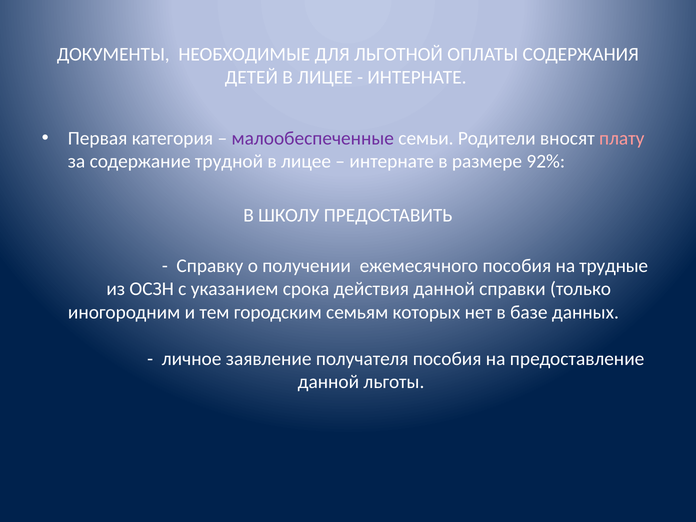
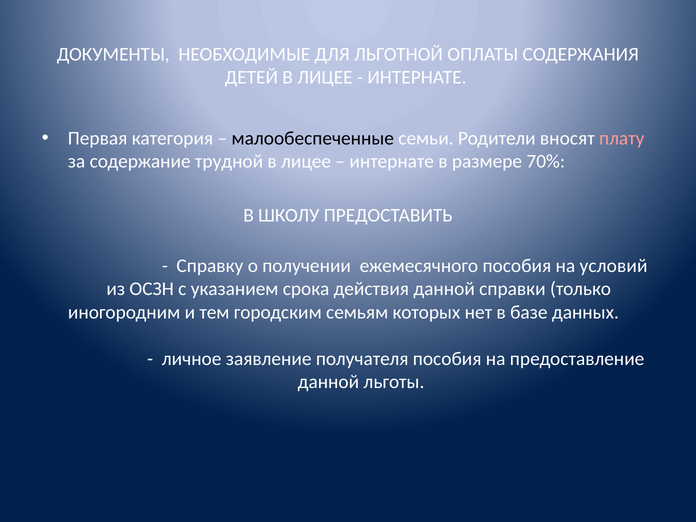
малообеспеченные colour: purple -> black
92%: 92% -> 70%
трудные: трудные -> условий
